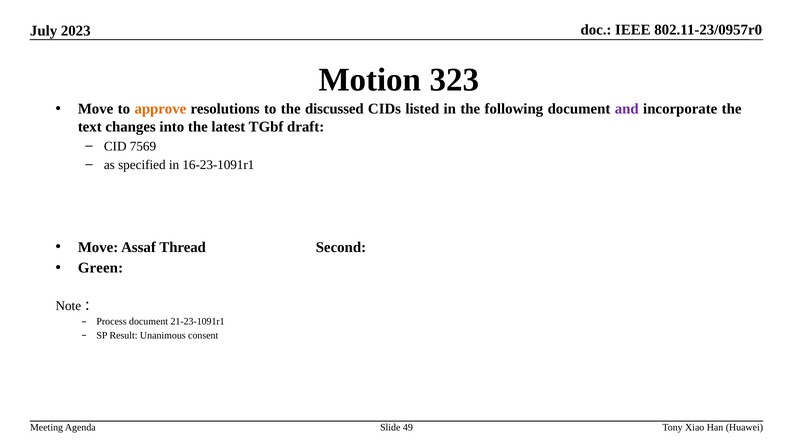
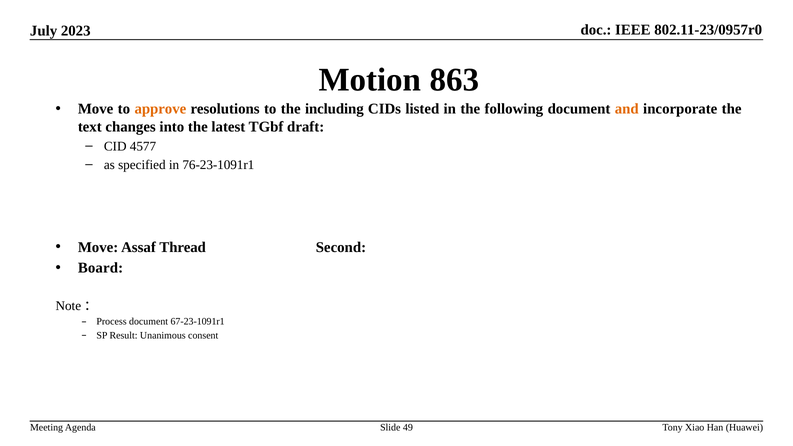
323: 323 -> 863
discussed: discussed -> including
and colour: purple -> orange
7569: 7569 -> 4577
16-23-1091r1: 16-23-1091r1 -> 76-23-1091r1
Green: Green -> Board
21-23-1091r1: 21-23-1091r1 -> 67-23-1091r1
